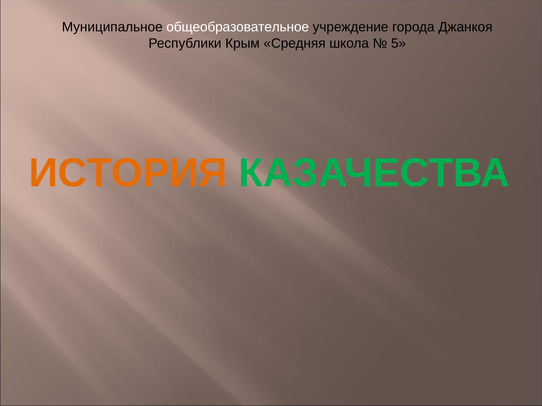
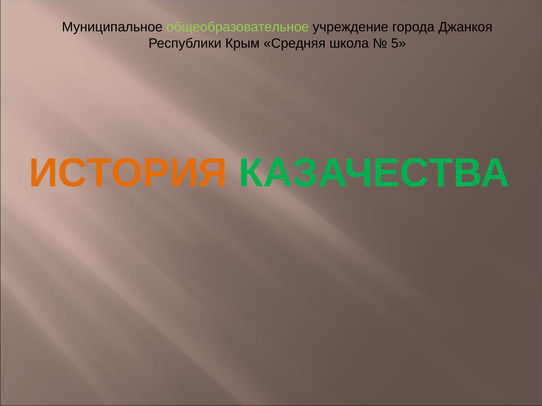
общеобразовательное colour: white -> light green
